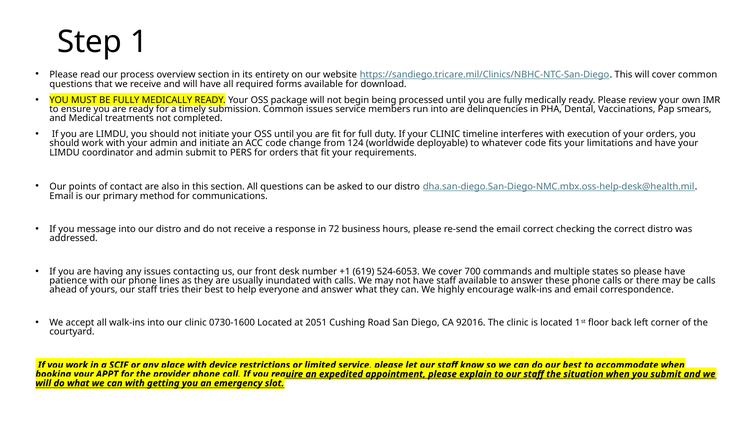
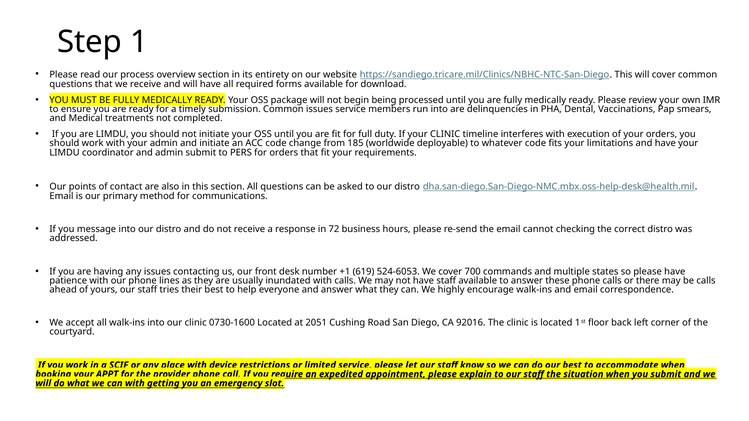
124: 124 -> 185
email correct: correct -> cannot
